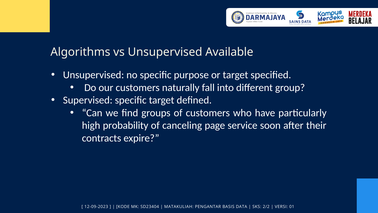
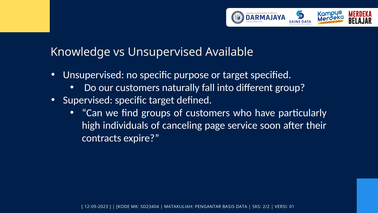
Algorithms: Algorithms -> Knowledge
probability: probability -> individuals
